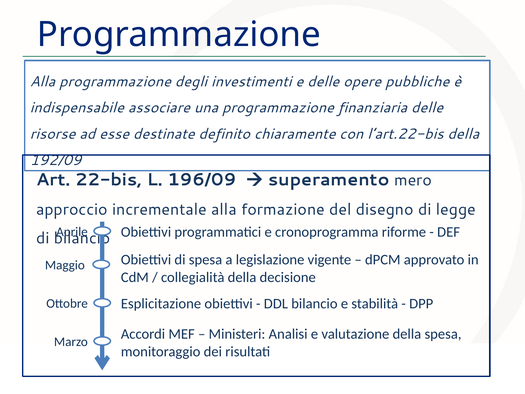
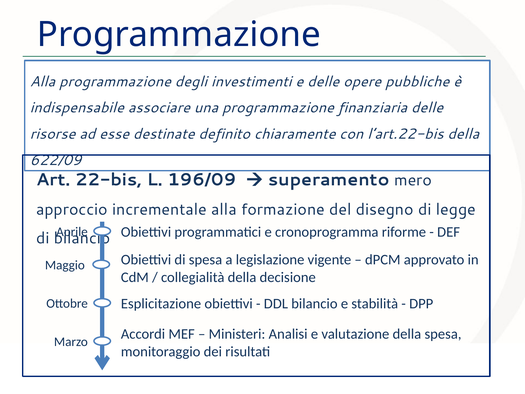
192/09: 192/09 -> 622/09
